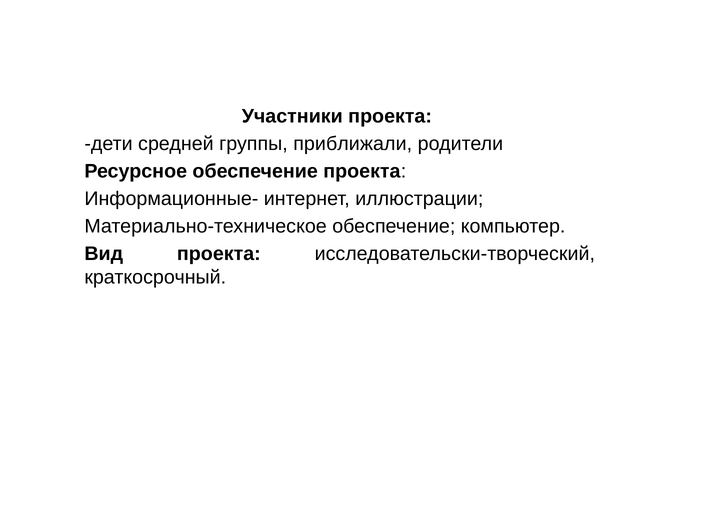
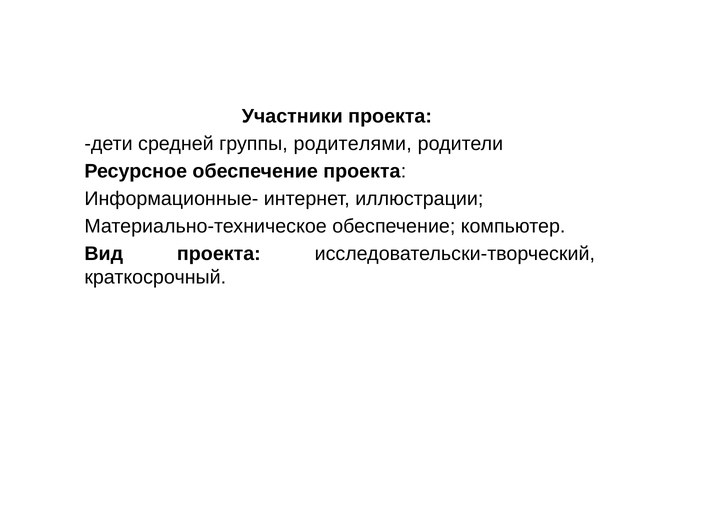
приближали: приближали -> родителями
